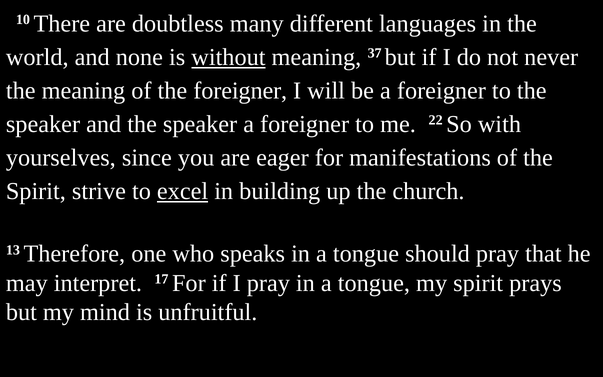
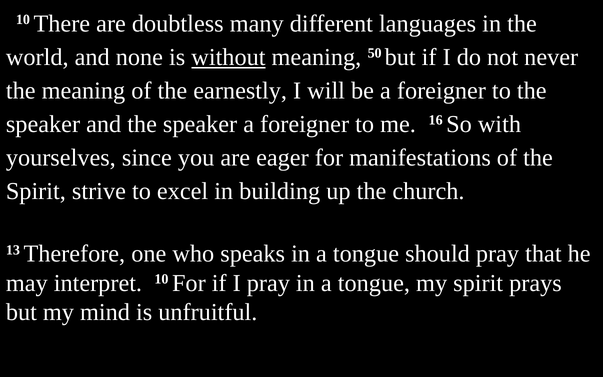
37: 37 -> 50
the foreigner: foreigner -> earnestly
22: 22 -> 16
excel underline: present -> none
interpret 17: 17 -> 10
